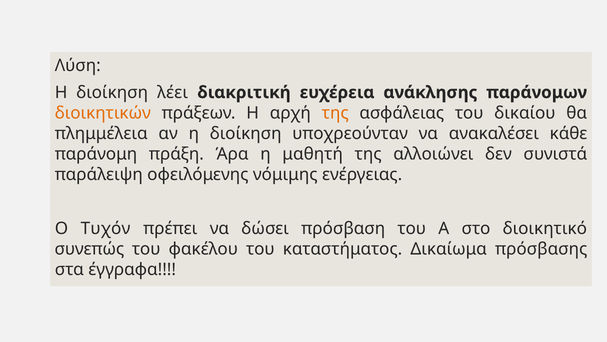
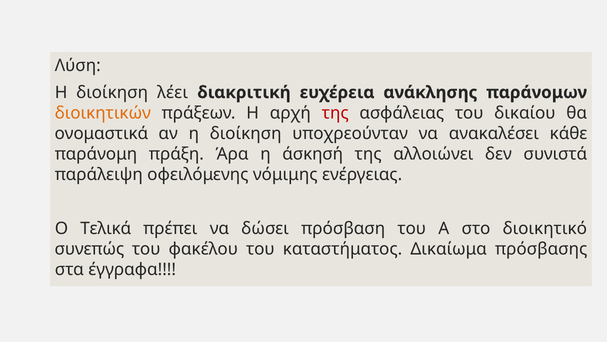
της at (335, 113) colour: orange -> red
πλημμέλεια: πλημμέλεια -> ονομαστικά
μαθητή: μαθητή -> άσκησή
Τυχόν: Τυχόν -> Τελικά
